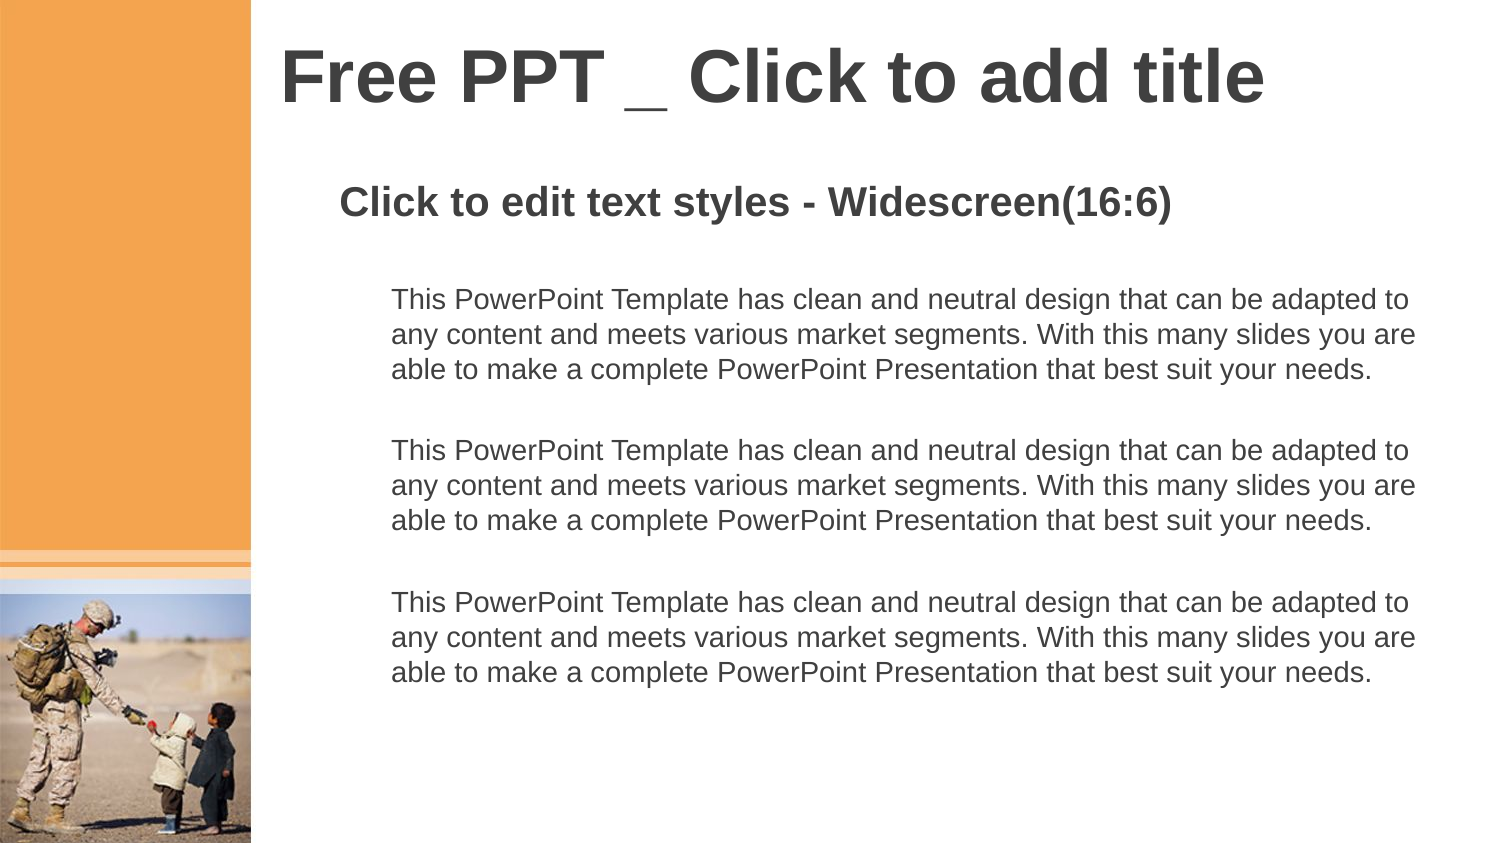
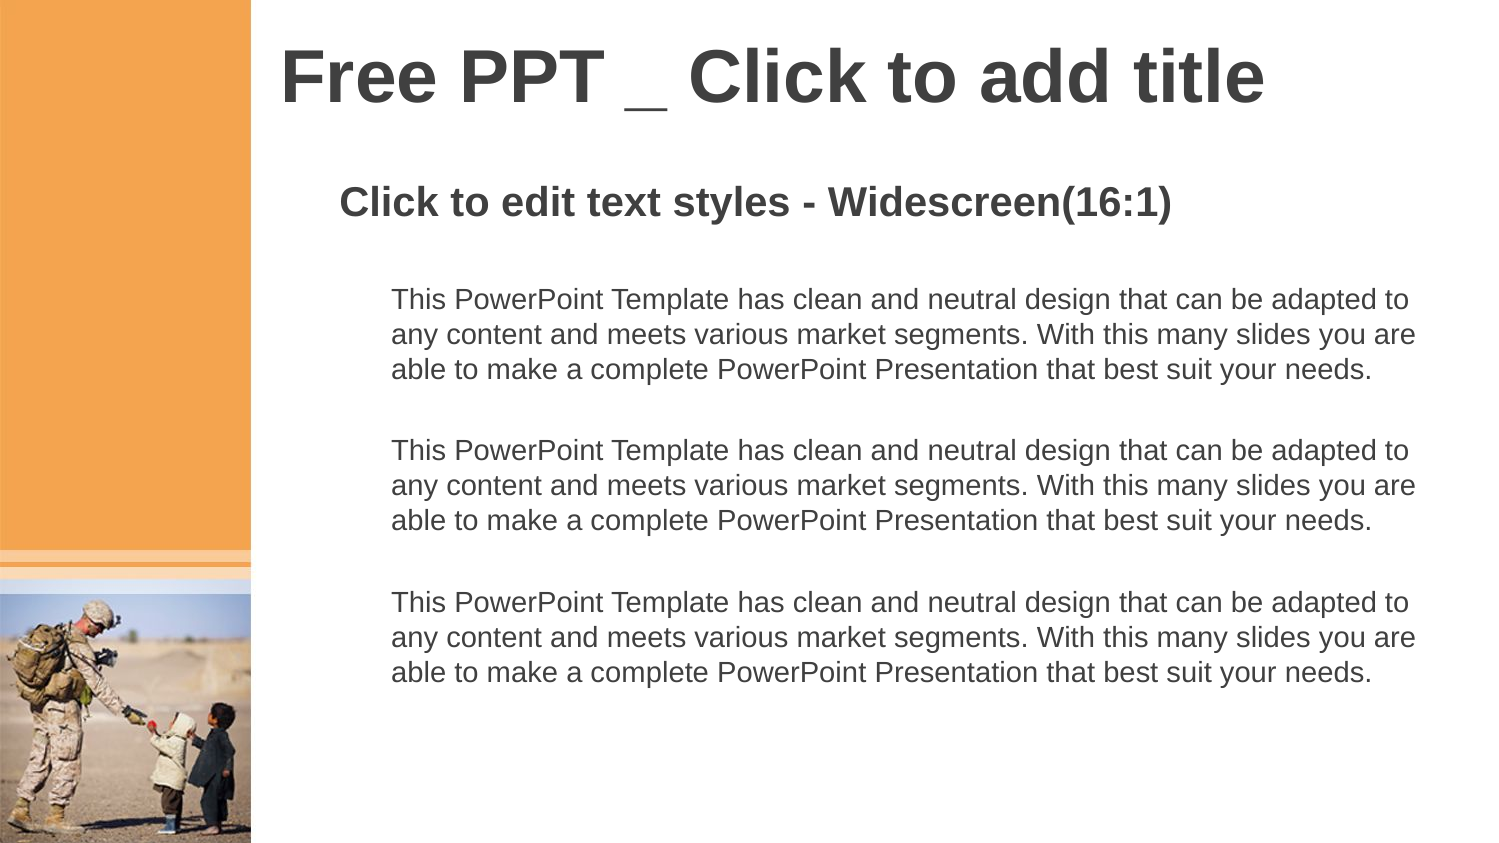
Widescreen(16:6: Widescreen(16:6 -> Widescreen(16:1
